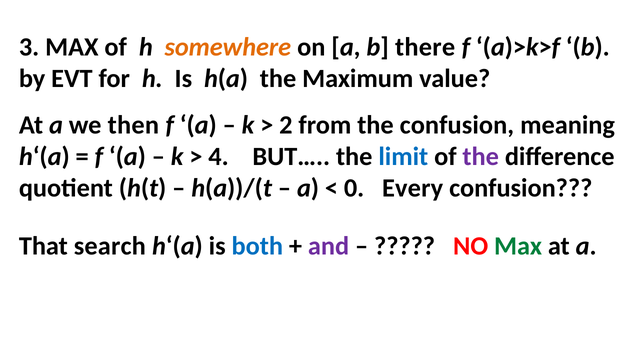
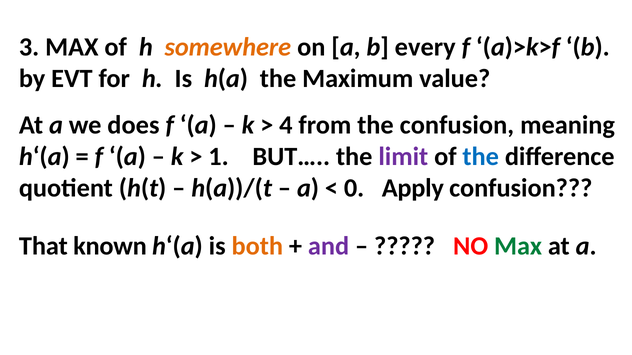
there: there -> every
then: then -> does
2: 2 -> 4
4: 4 -> 1
limit colour: blue -> purple
the at (481, 157) colour: purple -> blue
Every: Every -> Apply
search: search -> known
both colour: blue -> orange
